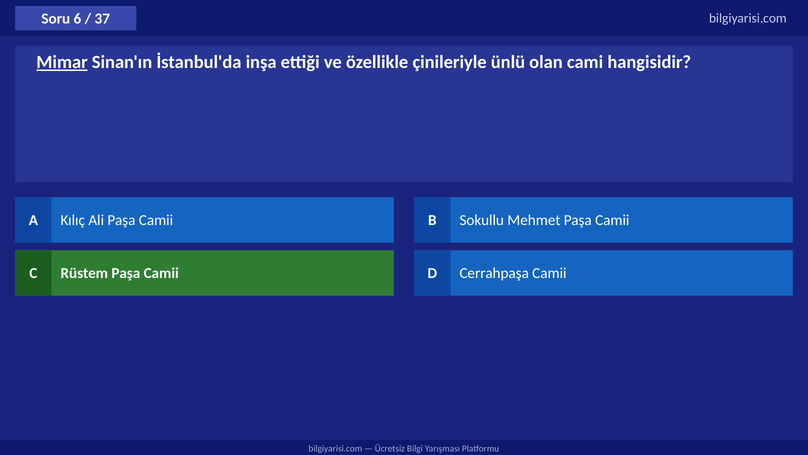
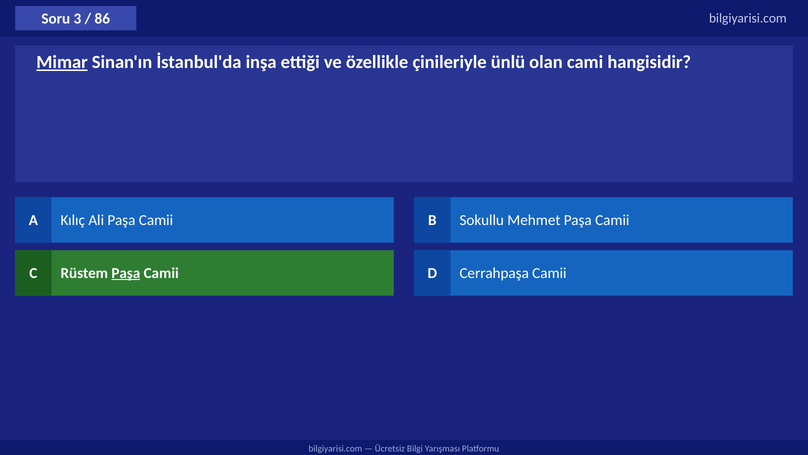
6: 6 -> 3
37: 37 -> 86
Paşa at (126, 273) underline: none -> present
